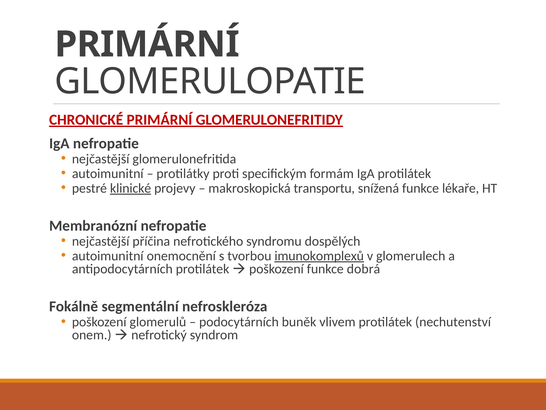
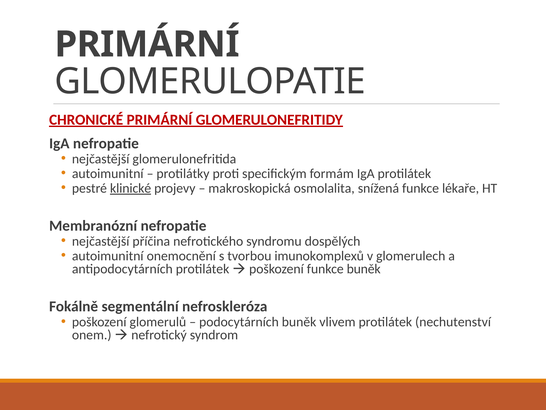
transportu: transportu -> osmolalita
imunokomplexů underline: present -> none
funkce dobrá: dobrá -> buněk
